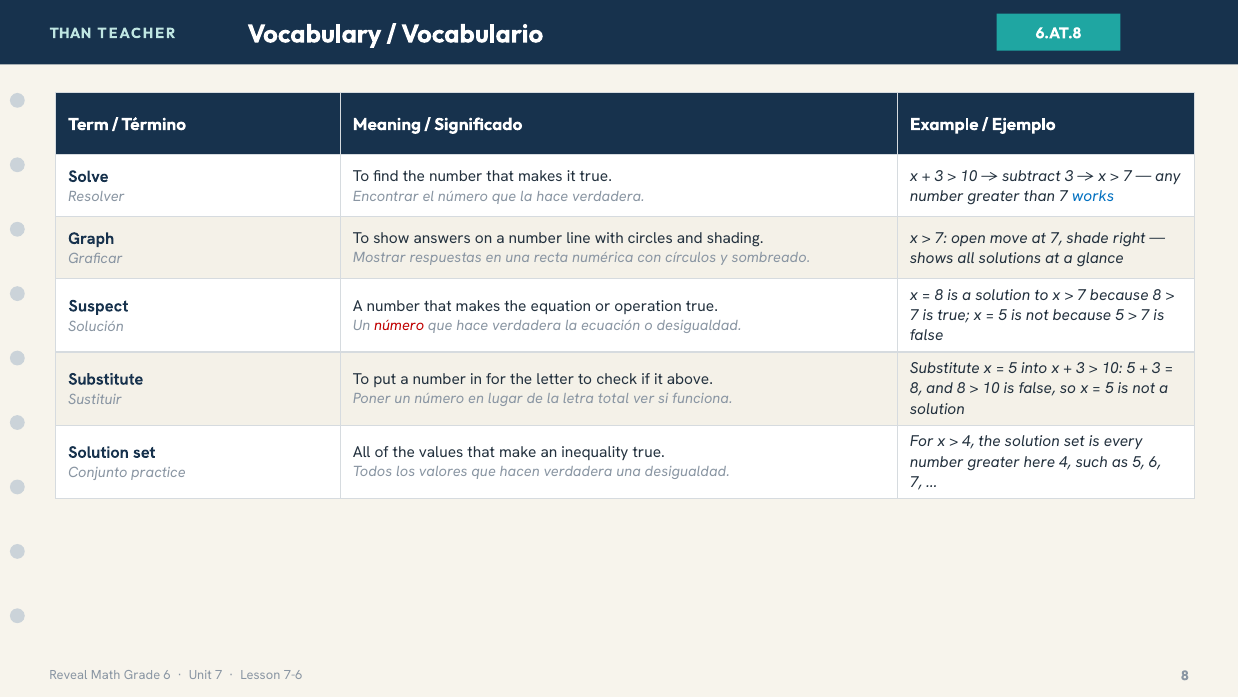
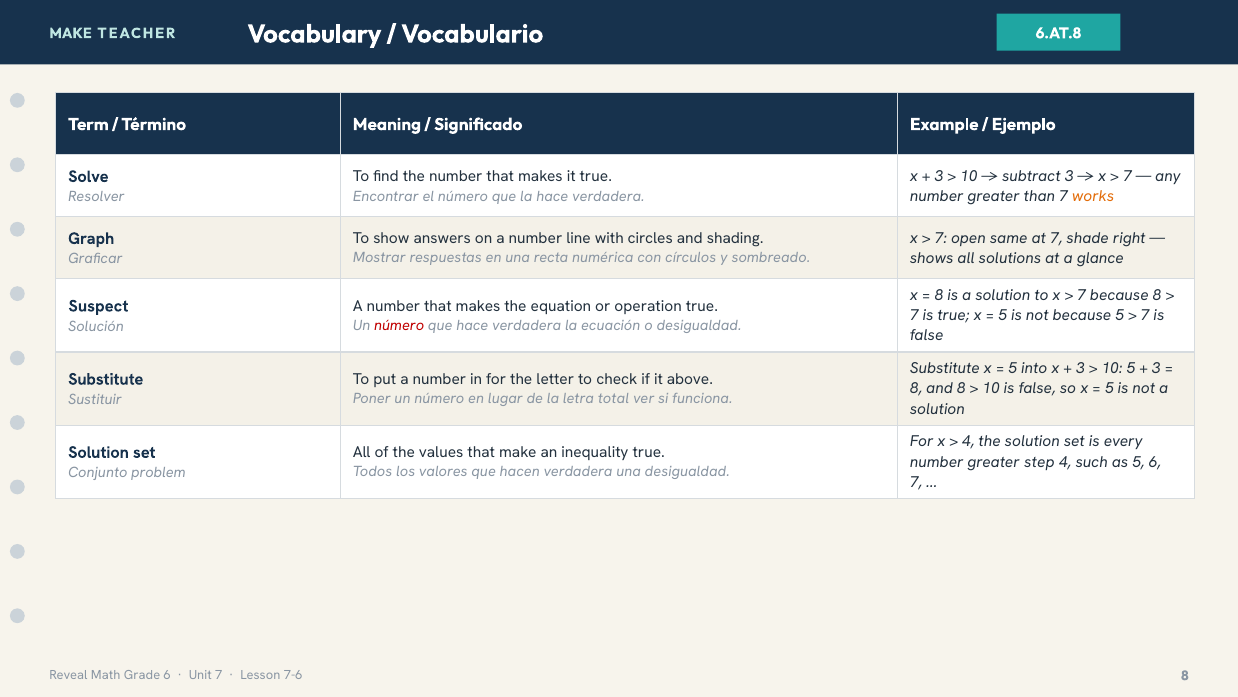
THAN at (70, 33): THAN -> MAKE
works colour: blue -> orange
move: move -> same
here: here -> step
practice: practice -> problem
